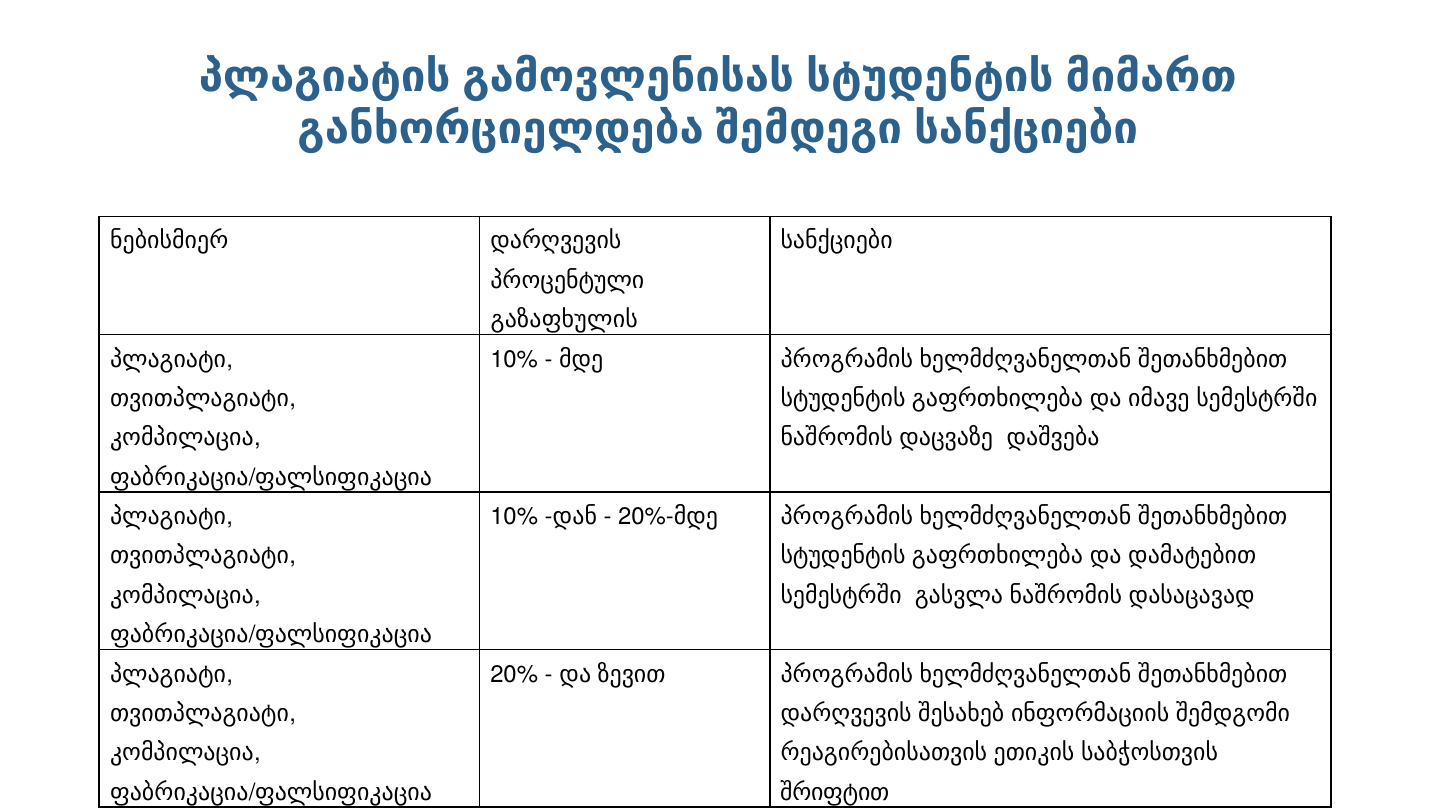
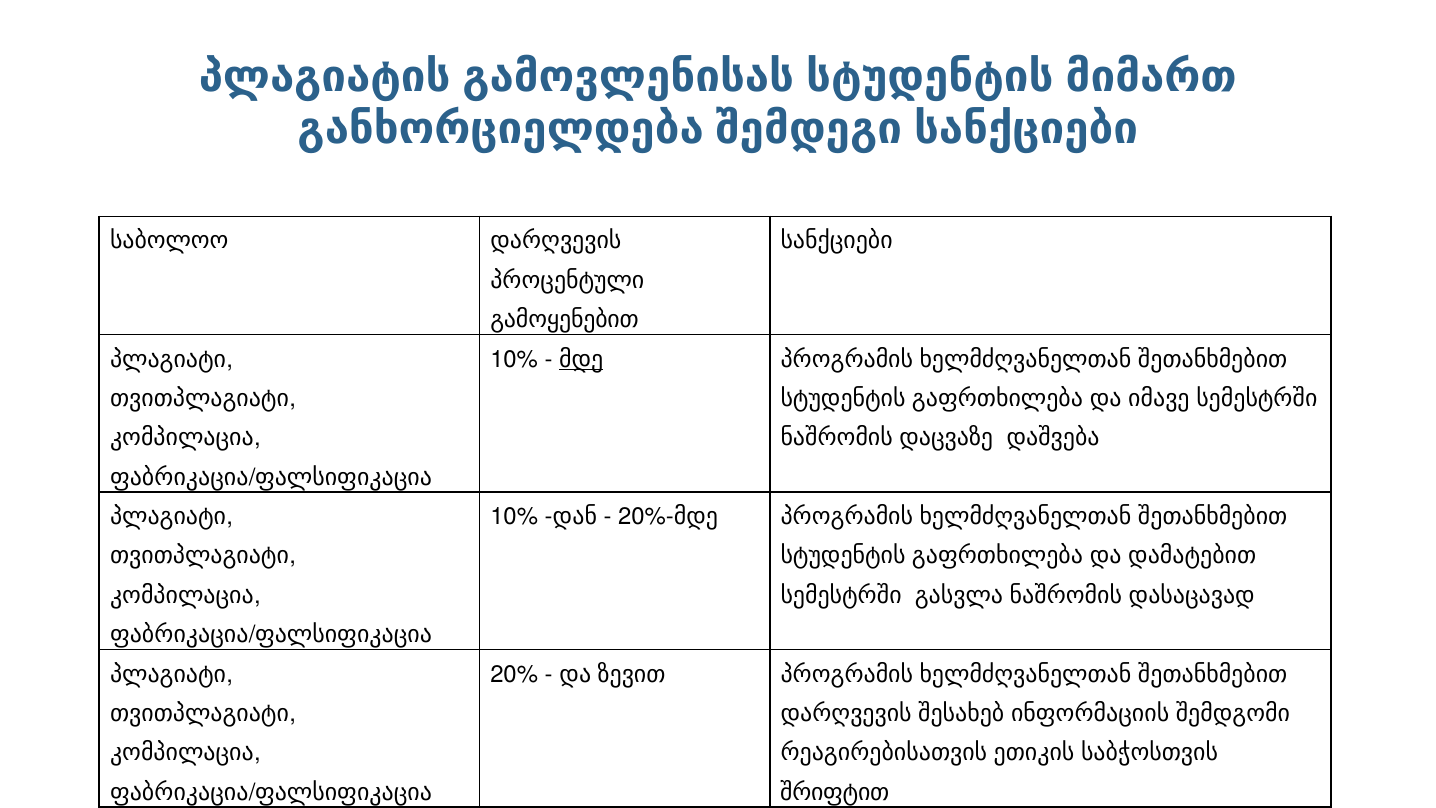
ნებისმიერ: ნებისმიერ -> საბოლოო
გაზაფხულის: გაზაფხულის -> გამოყენებით
მდე at (581, 359) underline: none -> present
